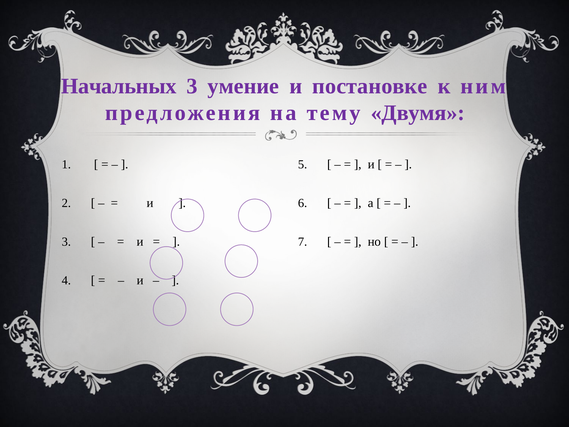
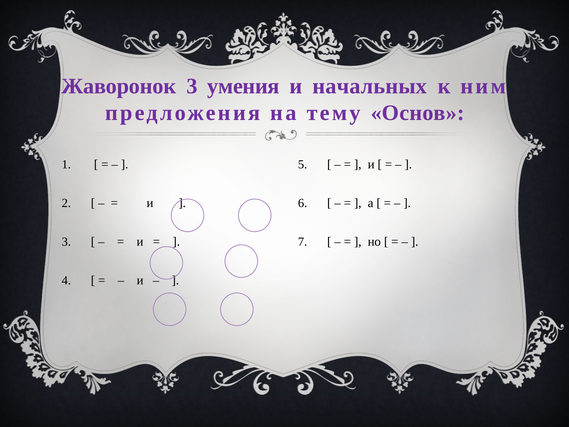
Начальных: Начальных -> Жаворонок
умение: умение -> умения
постановке: постановке -> начальных
Двумя: Двумя -> Основ
